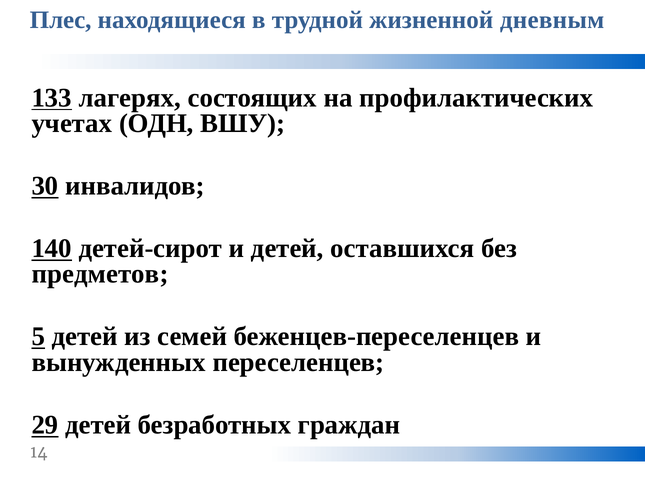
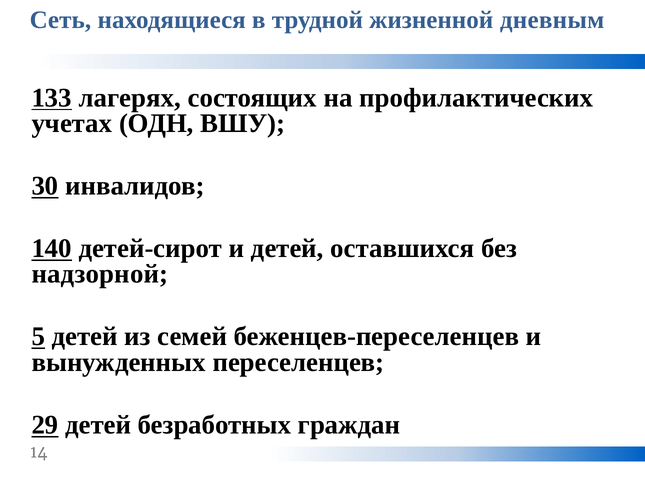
Плес: Плес -> Сеть
предметов: предметов -> надзорной
